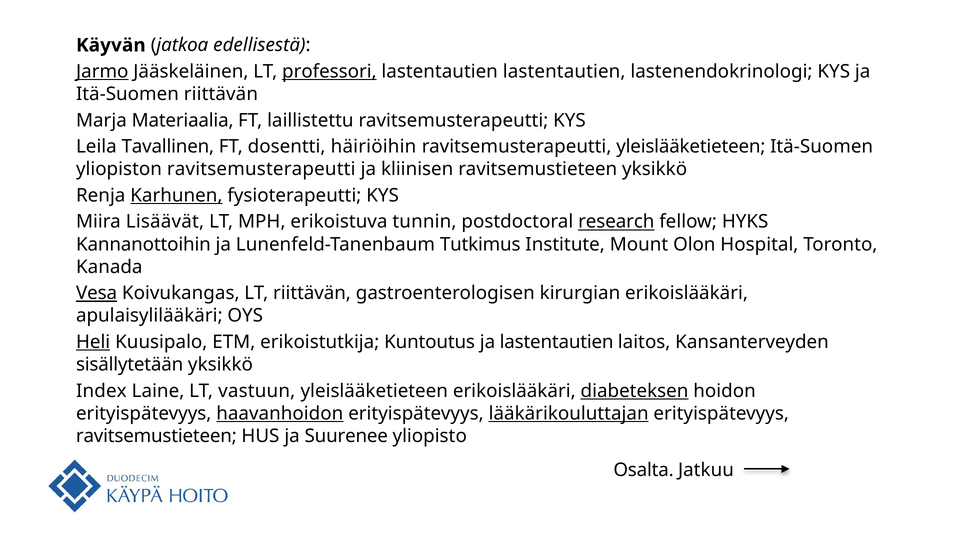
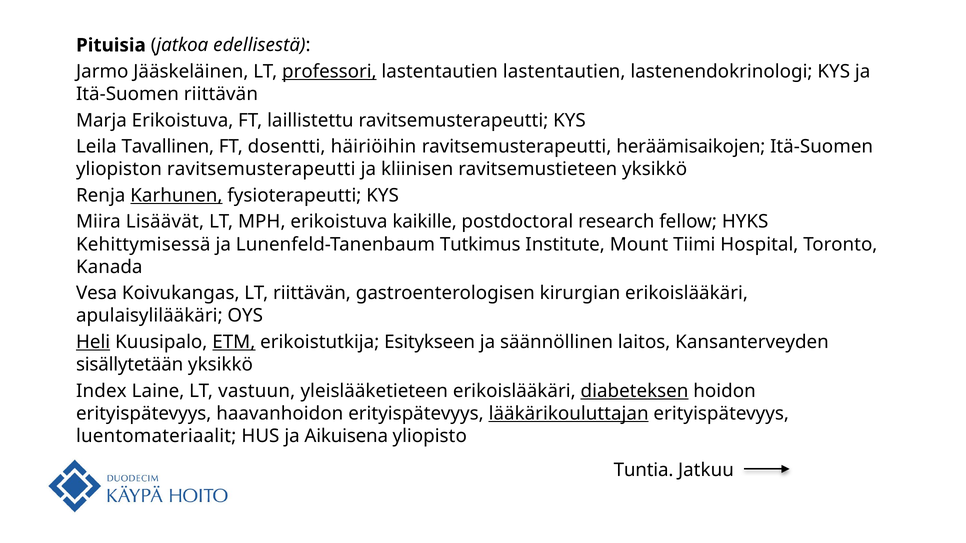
Käyvän: Käyvän -> Pituisia
Jarmo underline: present -> none
Marja Materiaalia: Materiaalia -> Erikoistuva
ravitsemusterapeutti yleislääketieteen: yleislääketieteen -> heräämisaikojen
tunnin: tunnin -> kaikille
research underline: present -> none
Kannanottoihin: Kannanottoihin -> Kehittymisessä
Olon: Olon -> Tiimi
Vesa underline: present -> none
ETM underline: none -> present
Kuntoutus: Kuntoutus -> Esitykseen
ja lastentautien: lastentautien -> säännöllinen
haavanhoidon underline: present -> none
ravitsemustieteen at (156, 436): ravitsemustieteen -> luentomateriaalit
Suurenee: Suurenee -> Aikuisena
Osalta: Osalta -> Tuntia
